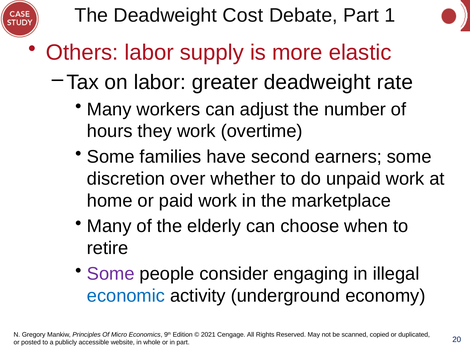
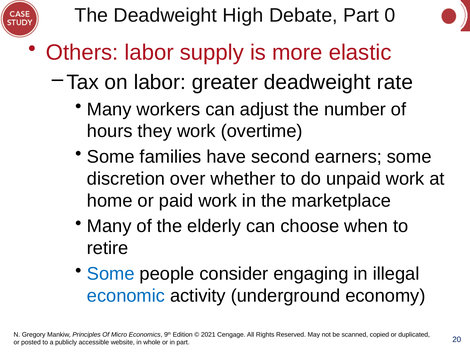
Cost: Cost -> High
1: 1 -> 0
Some at (111, 274) colour: purple -> blue
